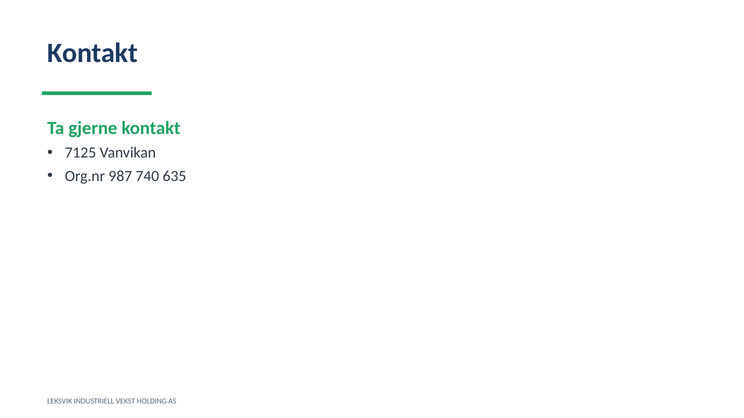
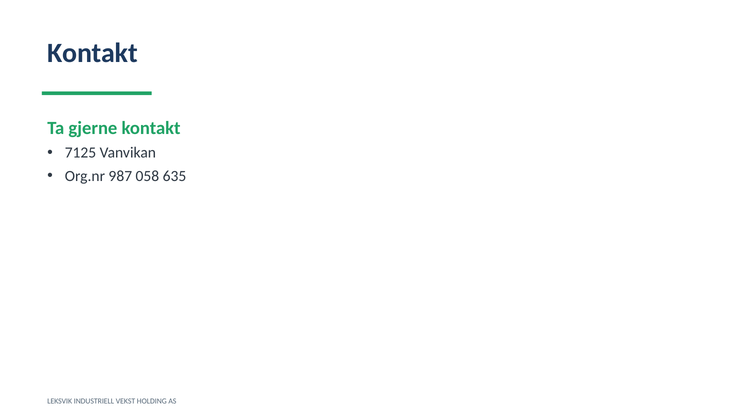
740: 740 -> 058
